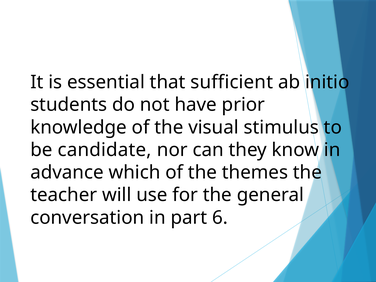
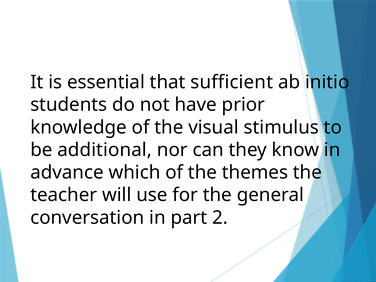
candidate: candidate -> additional
6: 6 -> 2
